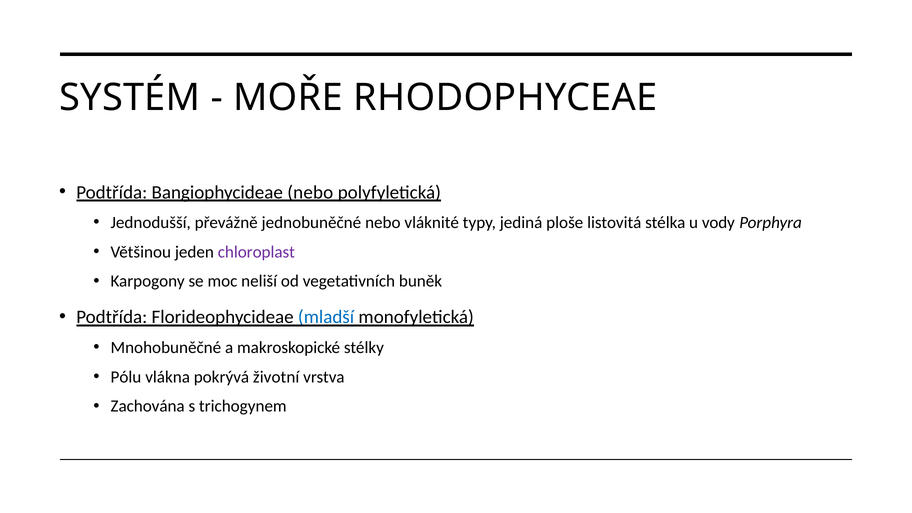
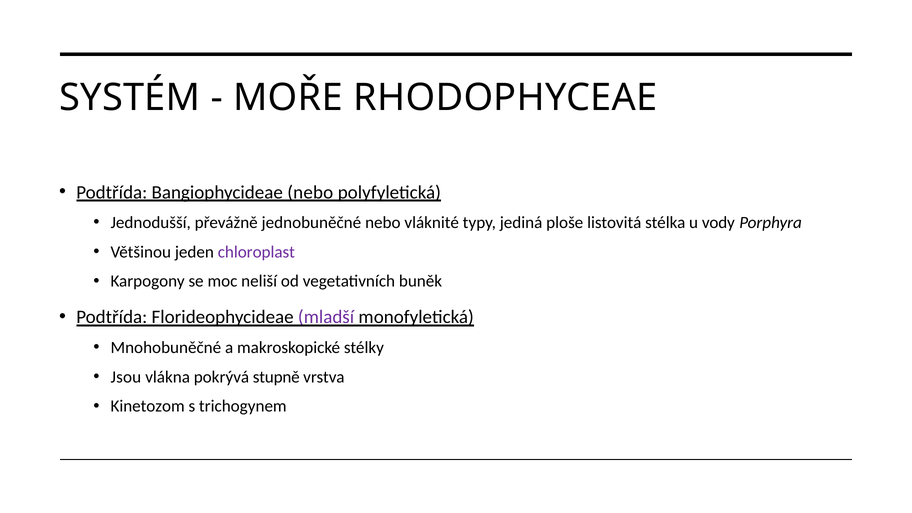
mladší colour: blue -> purple
Pólu: Pólu -> Jsou
životní: životní -> stupně
Zachována: Zachována -> Kinetozom
